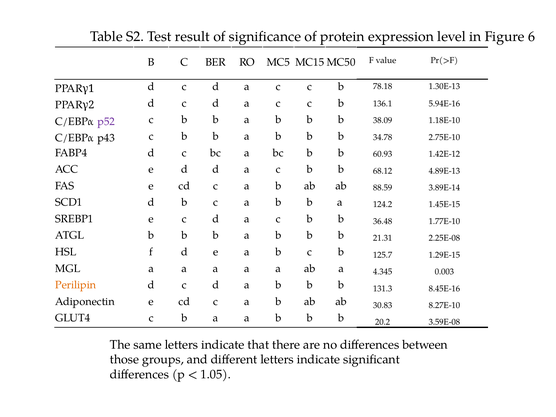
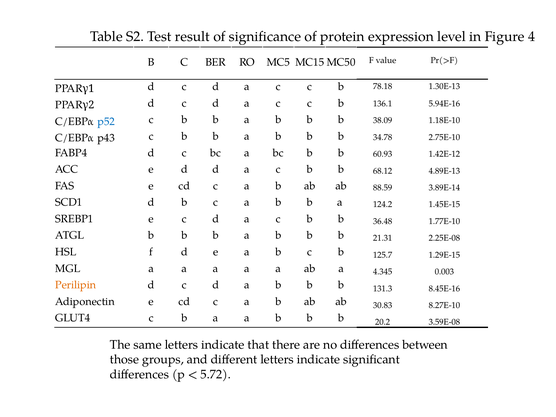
6: 6 -> 4
p52 colour: purple -> blue
1.05: 1.05 -> 5.72
